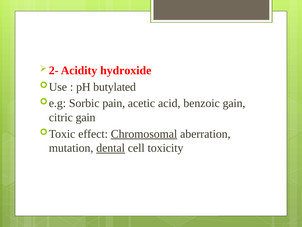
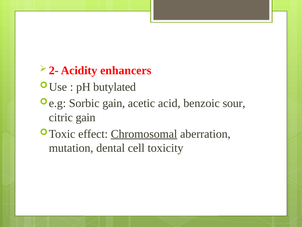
hydroxide: hydroxide -> enhancers
Sorbic pain: pain -> gain
benzoic gain: gain -> sour
dental underline: present -> none
